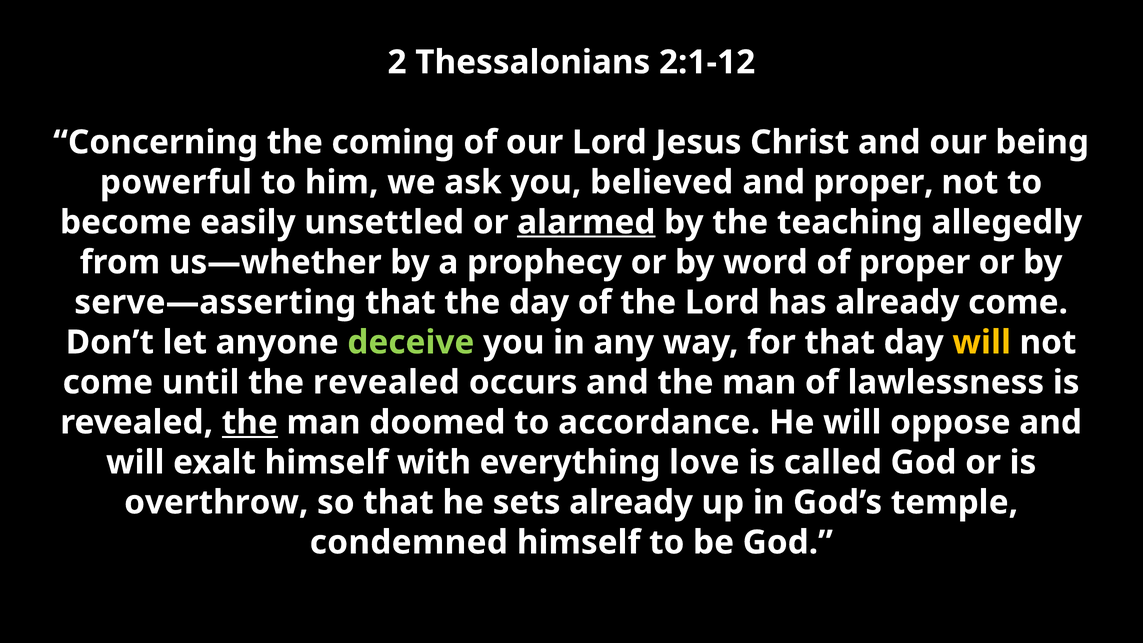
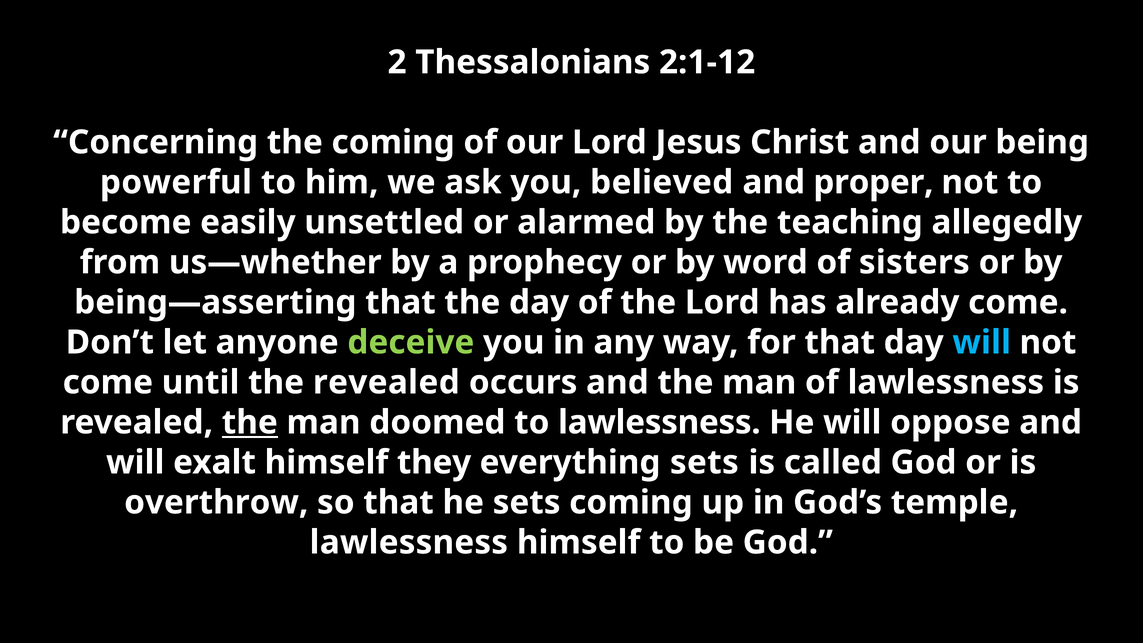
alarmed underline: present -> none
of proper: proper -> sisters
serve—asserting: serve—asserting -> being—asserting
will at (982, 342) colour: yellow -> light blue
to accordance: accordance -> lawlessness
with: with -> they
everything love: love -> sets
sets already: already -> coming
condemned at (409, 542): condemned -> lawlessness
